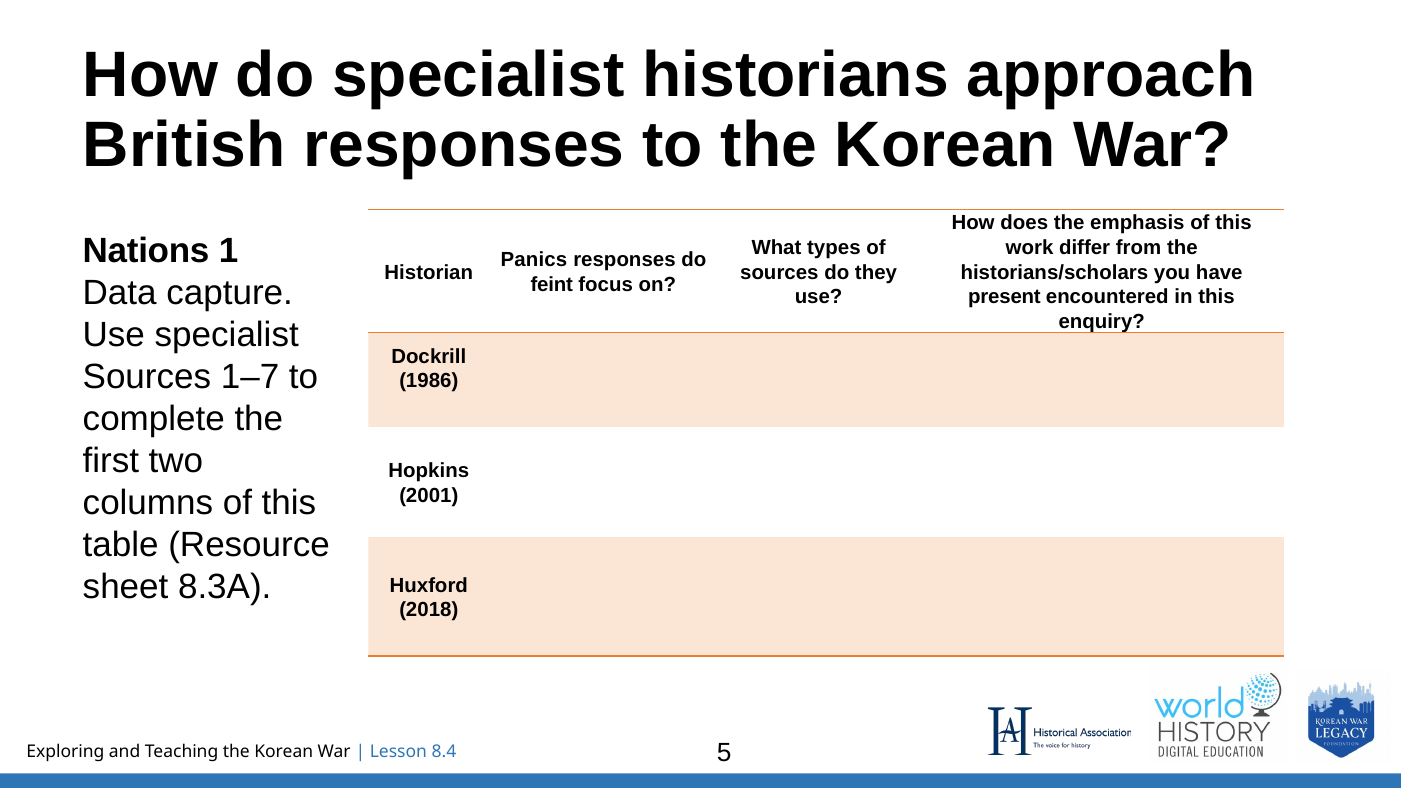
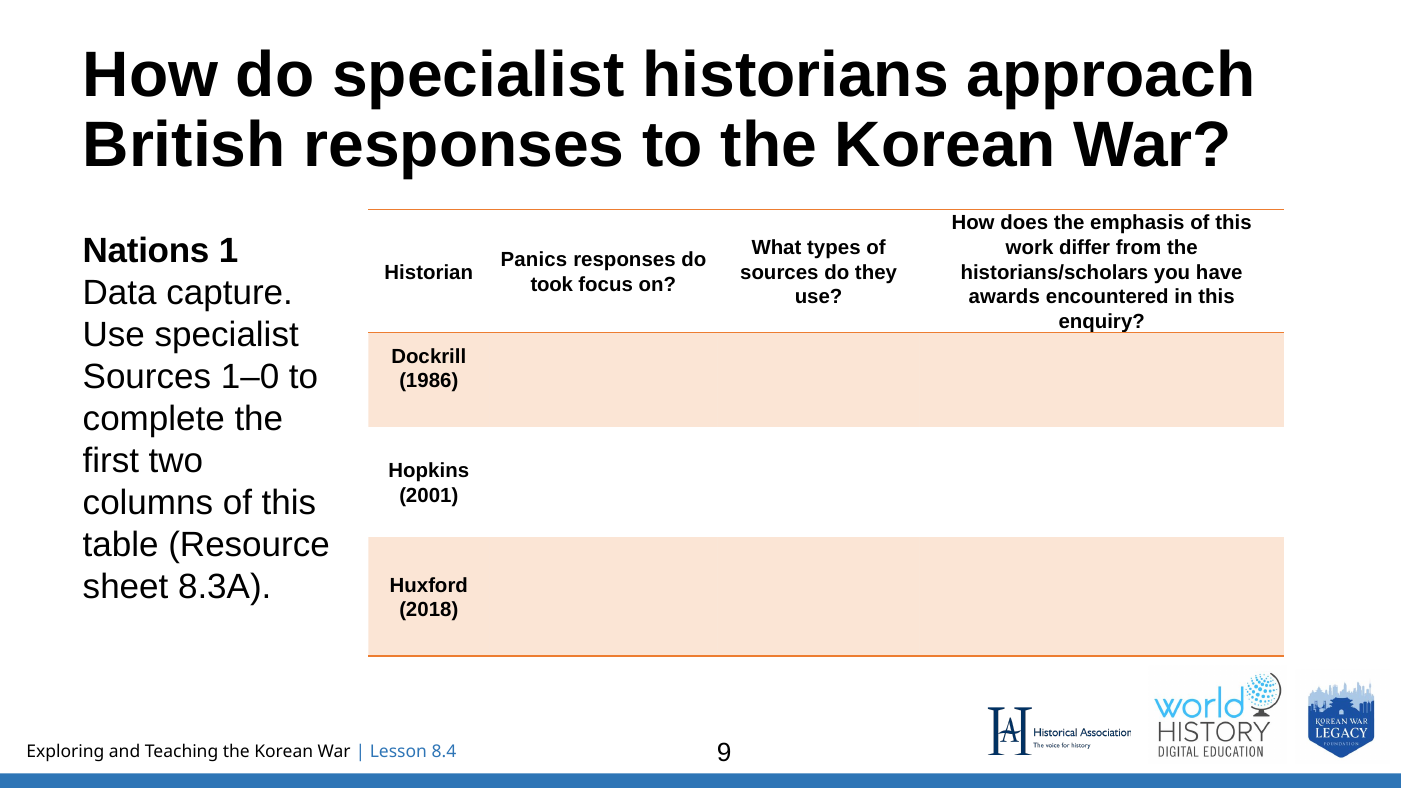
feint: feint -> took
present: present -> awards
1–7: 1–7 -> 1–0
5: 5 -> 9
